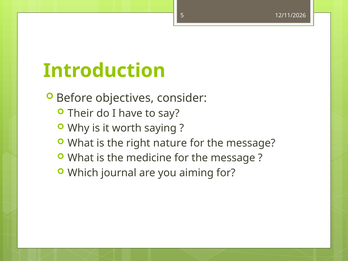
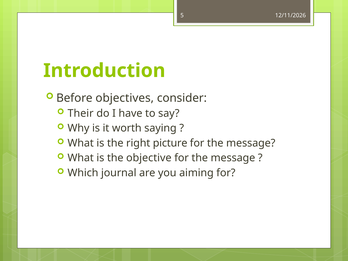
nature: nature -> picture
medicine: medicine -> objective
